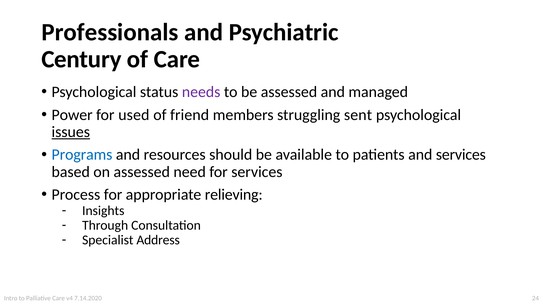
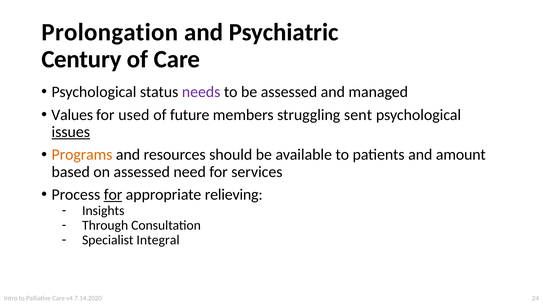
Professionals: Professionals -> Prolongation
Power: Power -> Values
friend: friend -> future
Programs colour: blue -> orange
and services: services -> amount
for at (113, 194) underline: none -> present
Address: Address -> Integral
